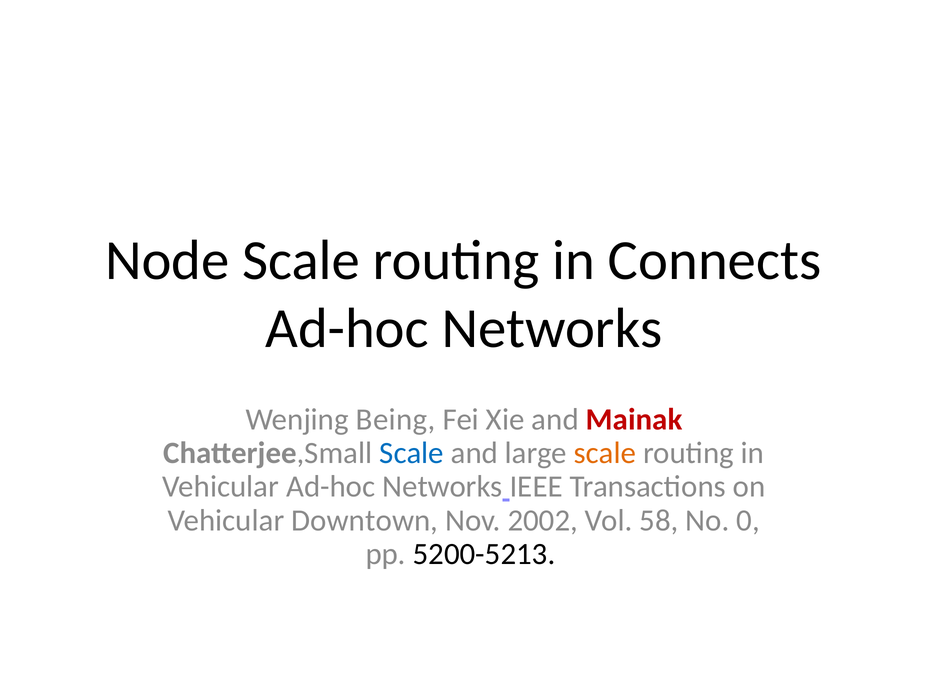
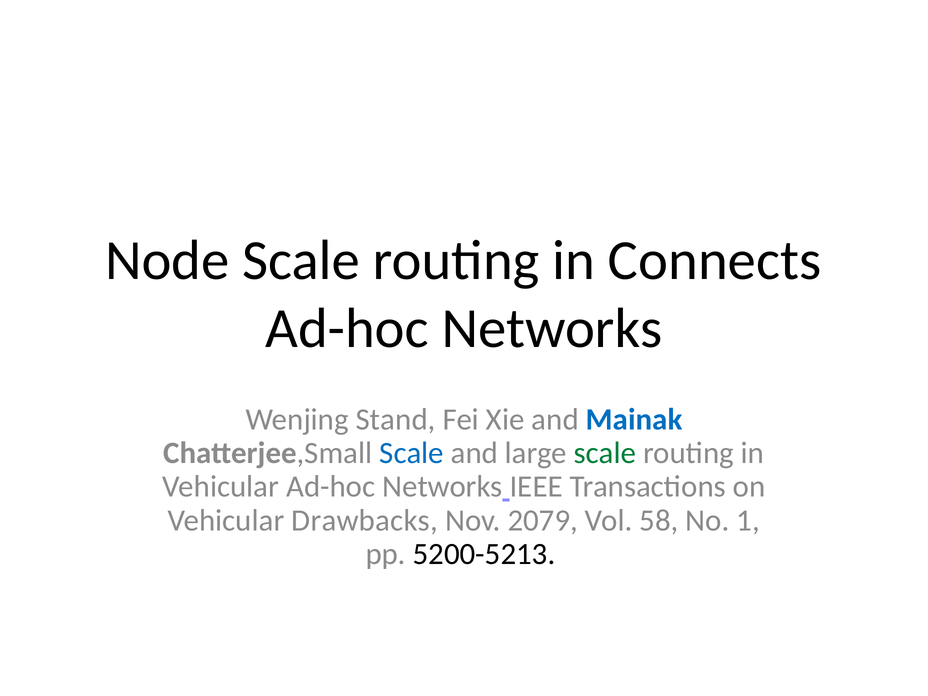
Being: Being -> Stand
Mainak colour: red -> blue
scale at (605, 453) colour: orange -> green
Downtown: Downtown -> Drawbacks
2002: 2002 -> 2079
0: 0 -> 1
